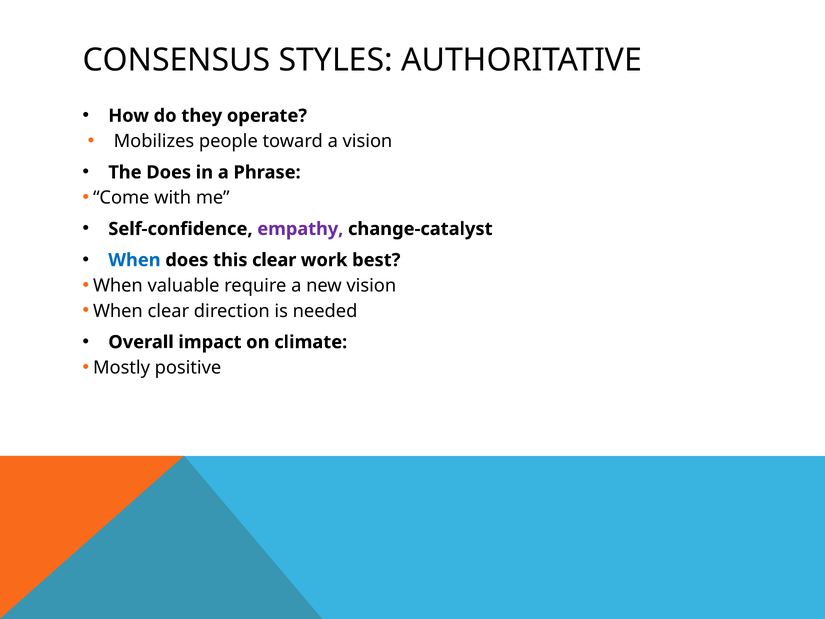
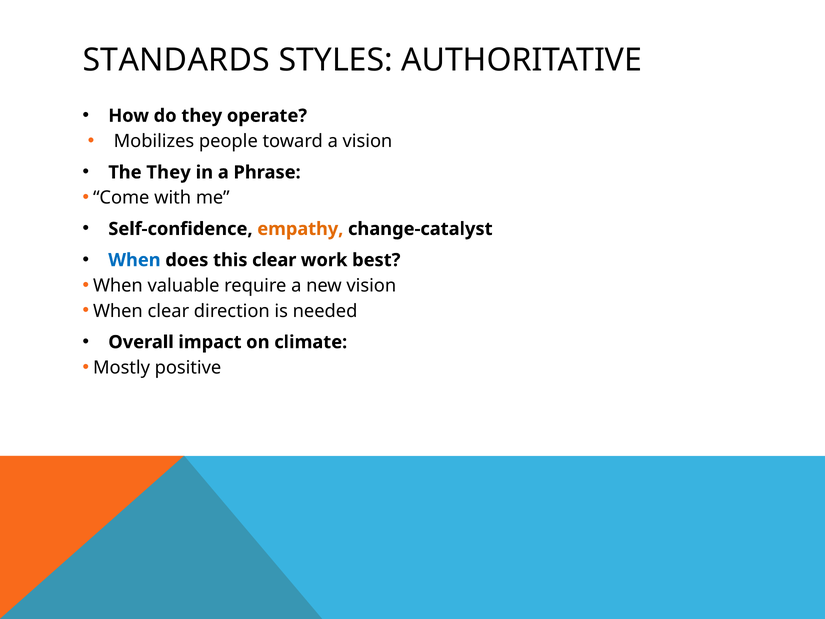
CONSENSUS: CONSENSUS -> STANDARDS
The Does: Does -> They
empathy colour: purple -> orange
